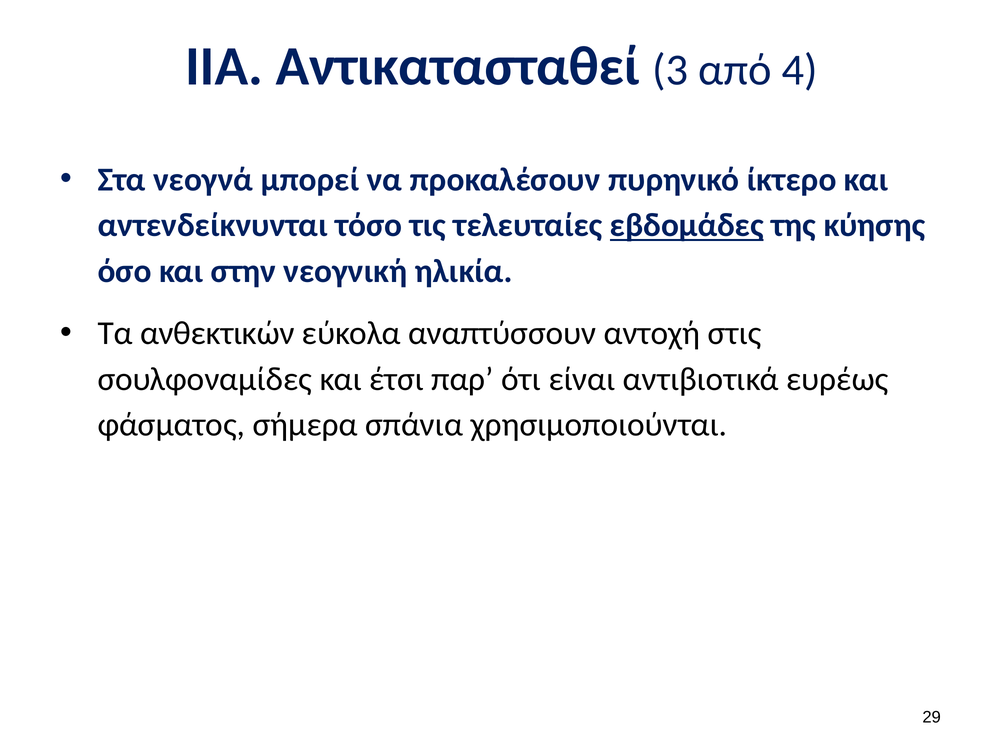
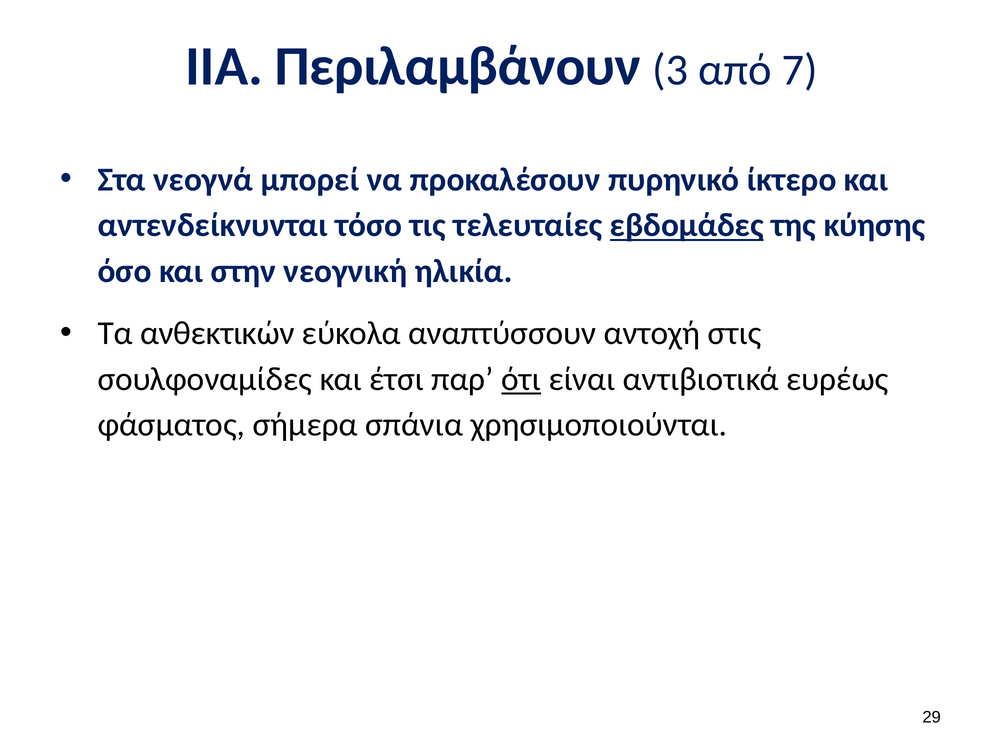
Αντικατασταθεί: Αντικατασταθεί -> Περιλαμβάνουν
4: 4 -> 7
ότι underline: none -> present
